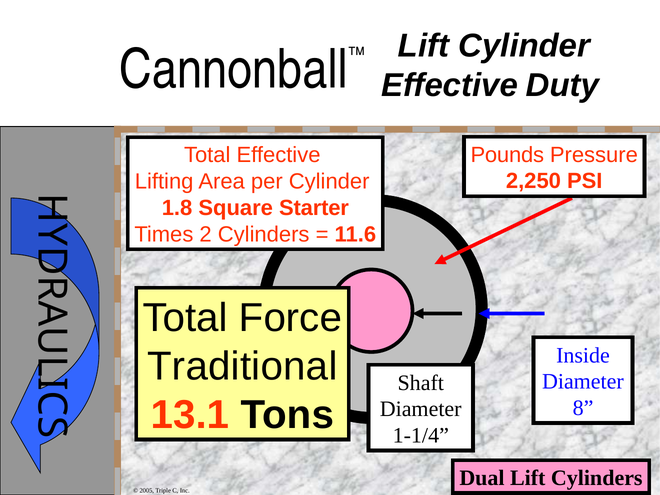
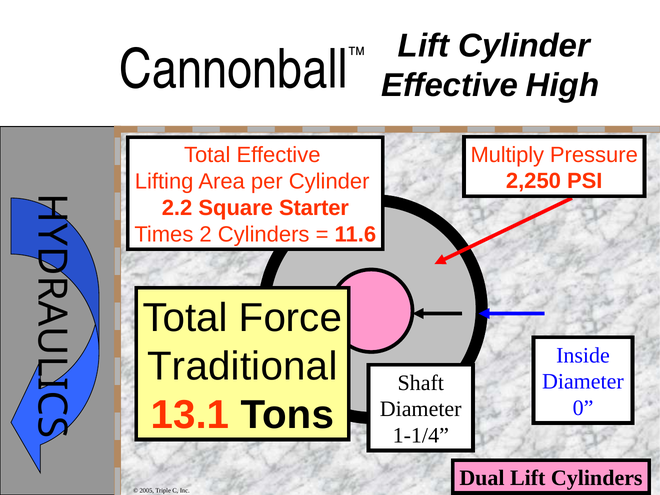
Duty: Duty -> High
Pounds: Pounds -> Multiply
1.8: 1.8 -> 2.2
8: 8 -> 0
